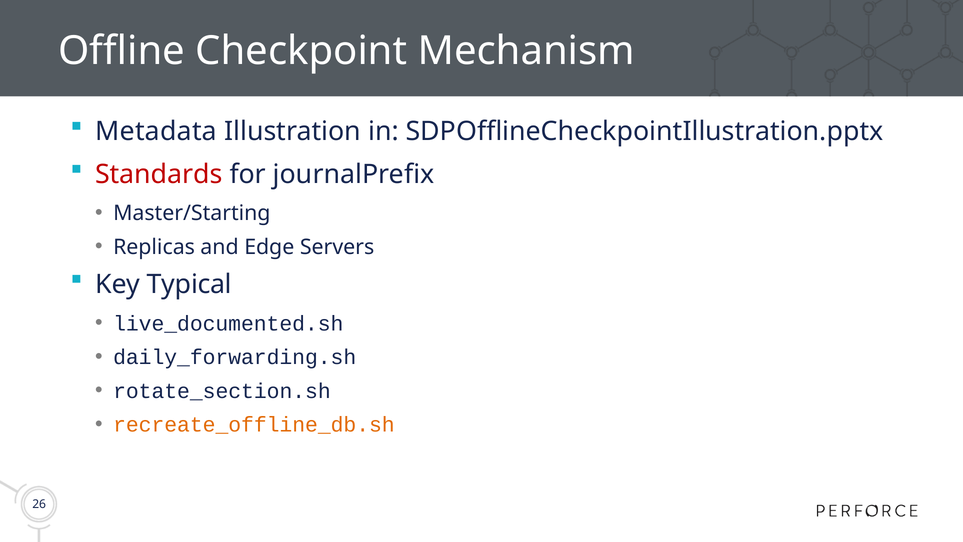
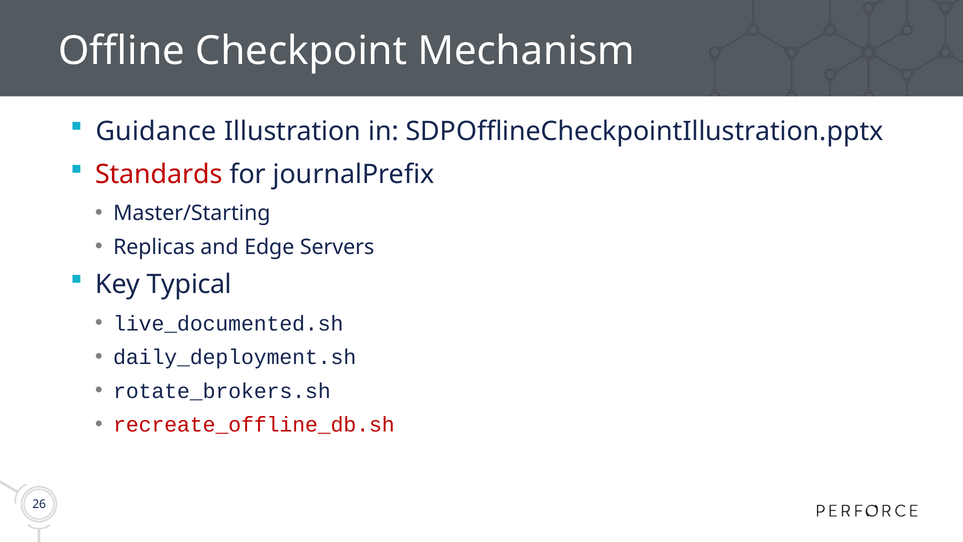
Metadata: Metadata -> Guidance
daily_forwarding.sh: daily_forwarding.sh -> daily_deployment.sh
rotate_section.sh: rotate_section.sh -> rotate_brokers.sh
recreate_offline_db.sh colour: orange -> red
